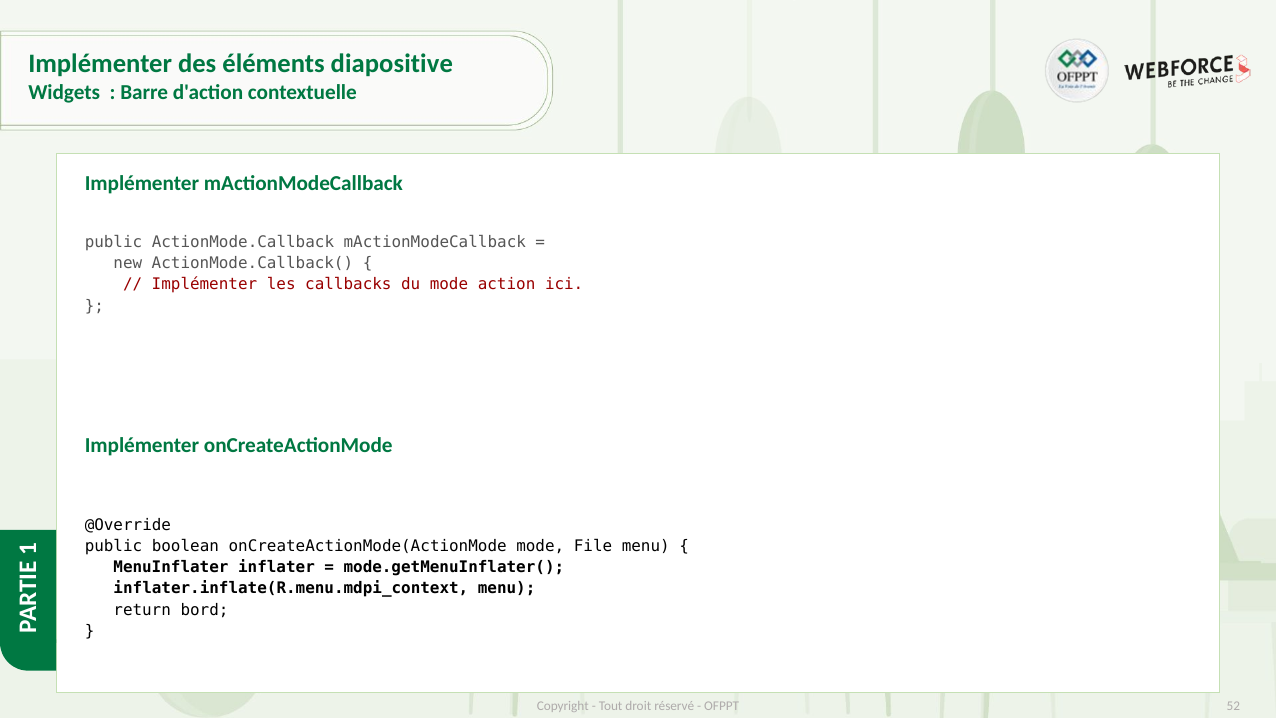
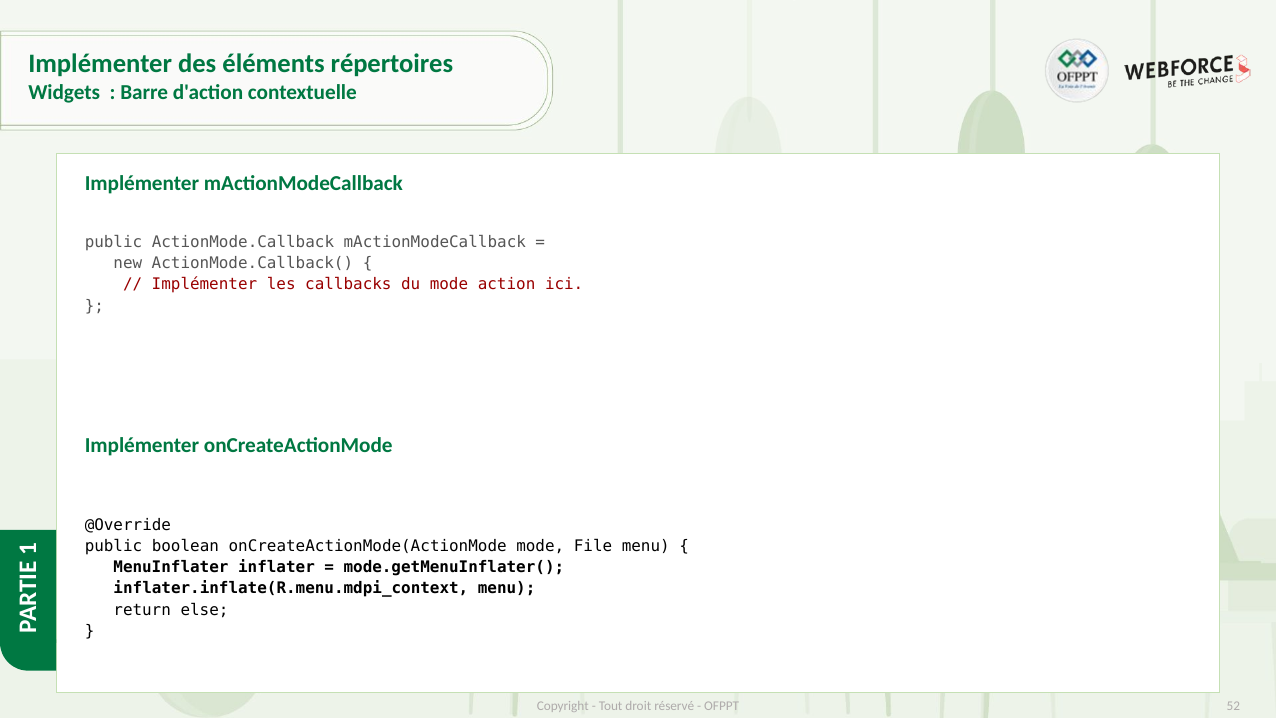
diapositive: diapositive -> répertoires
bord: bord -> else
